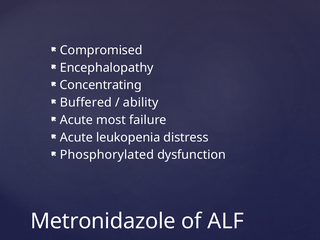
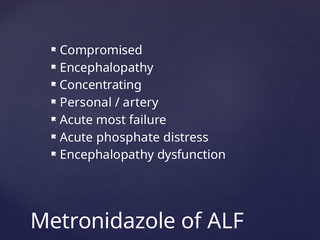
Buffered: Buffered -> Personal
ability: ability -> artery
leukopenia: leukopenia -> phosphate
Phosphorylated at (107, 155): Phosphorylated -> Encephalopathy
